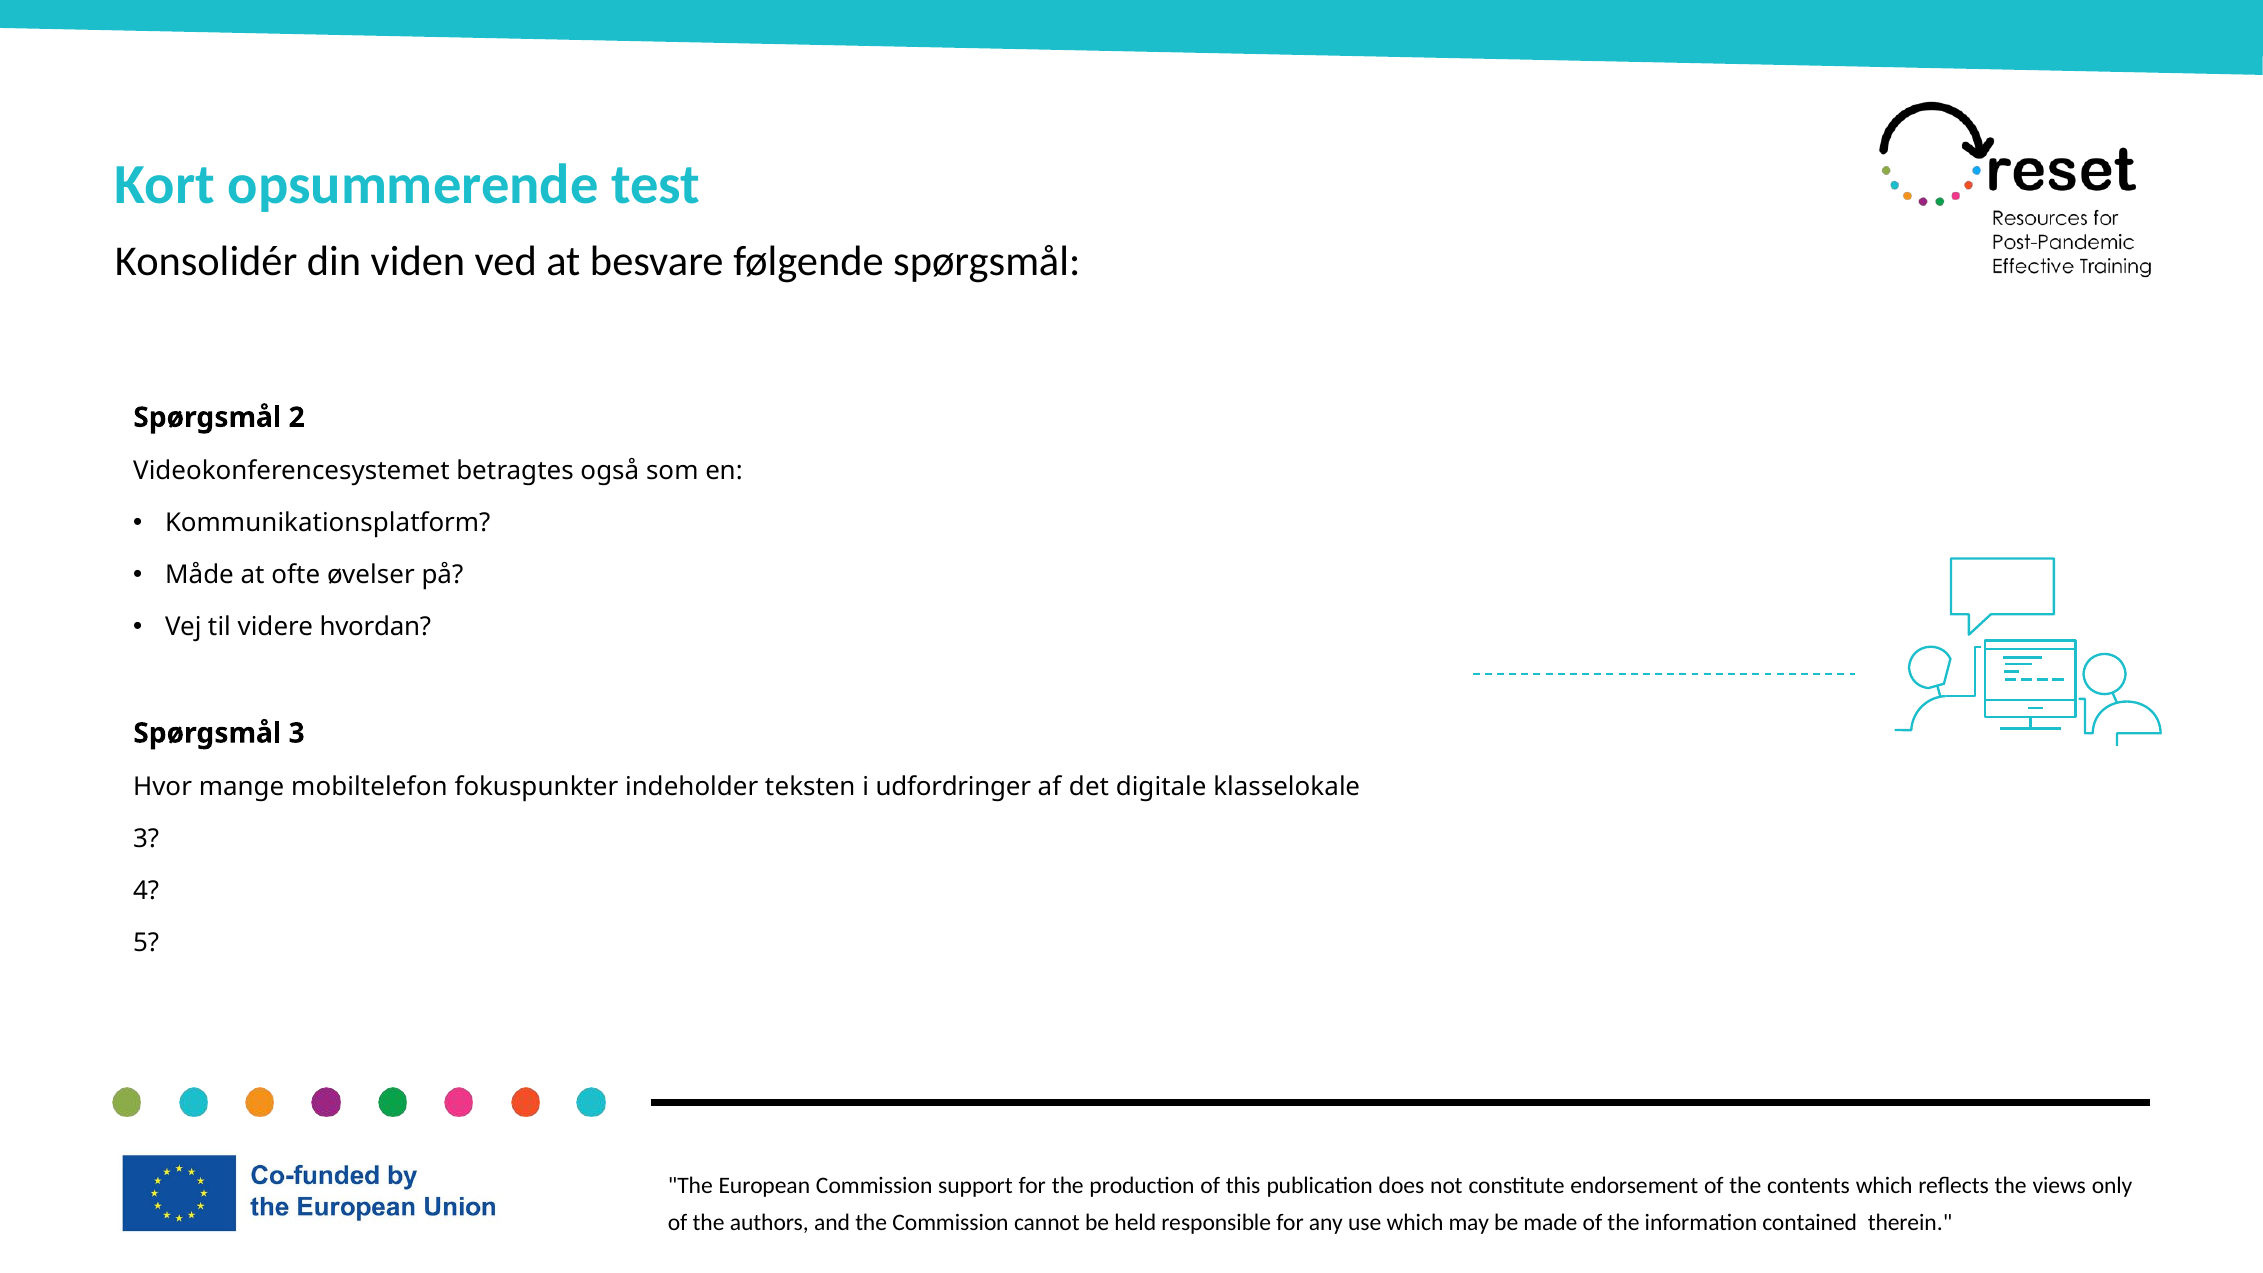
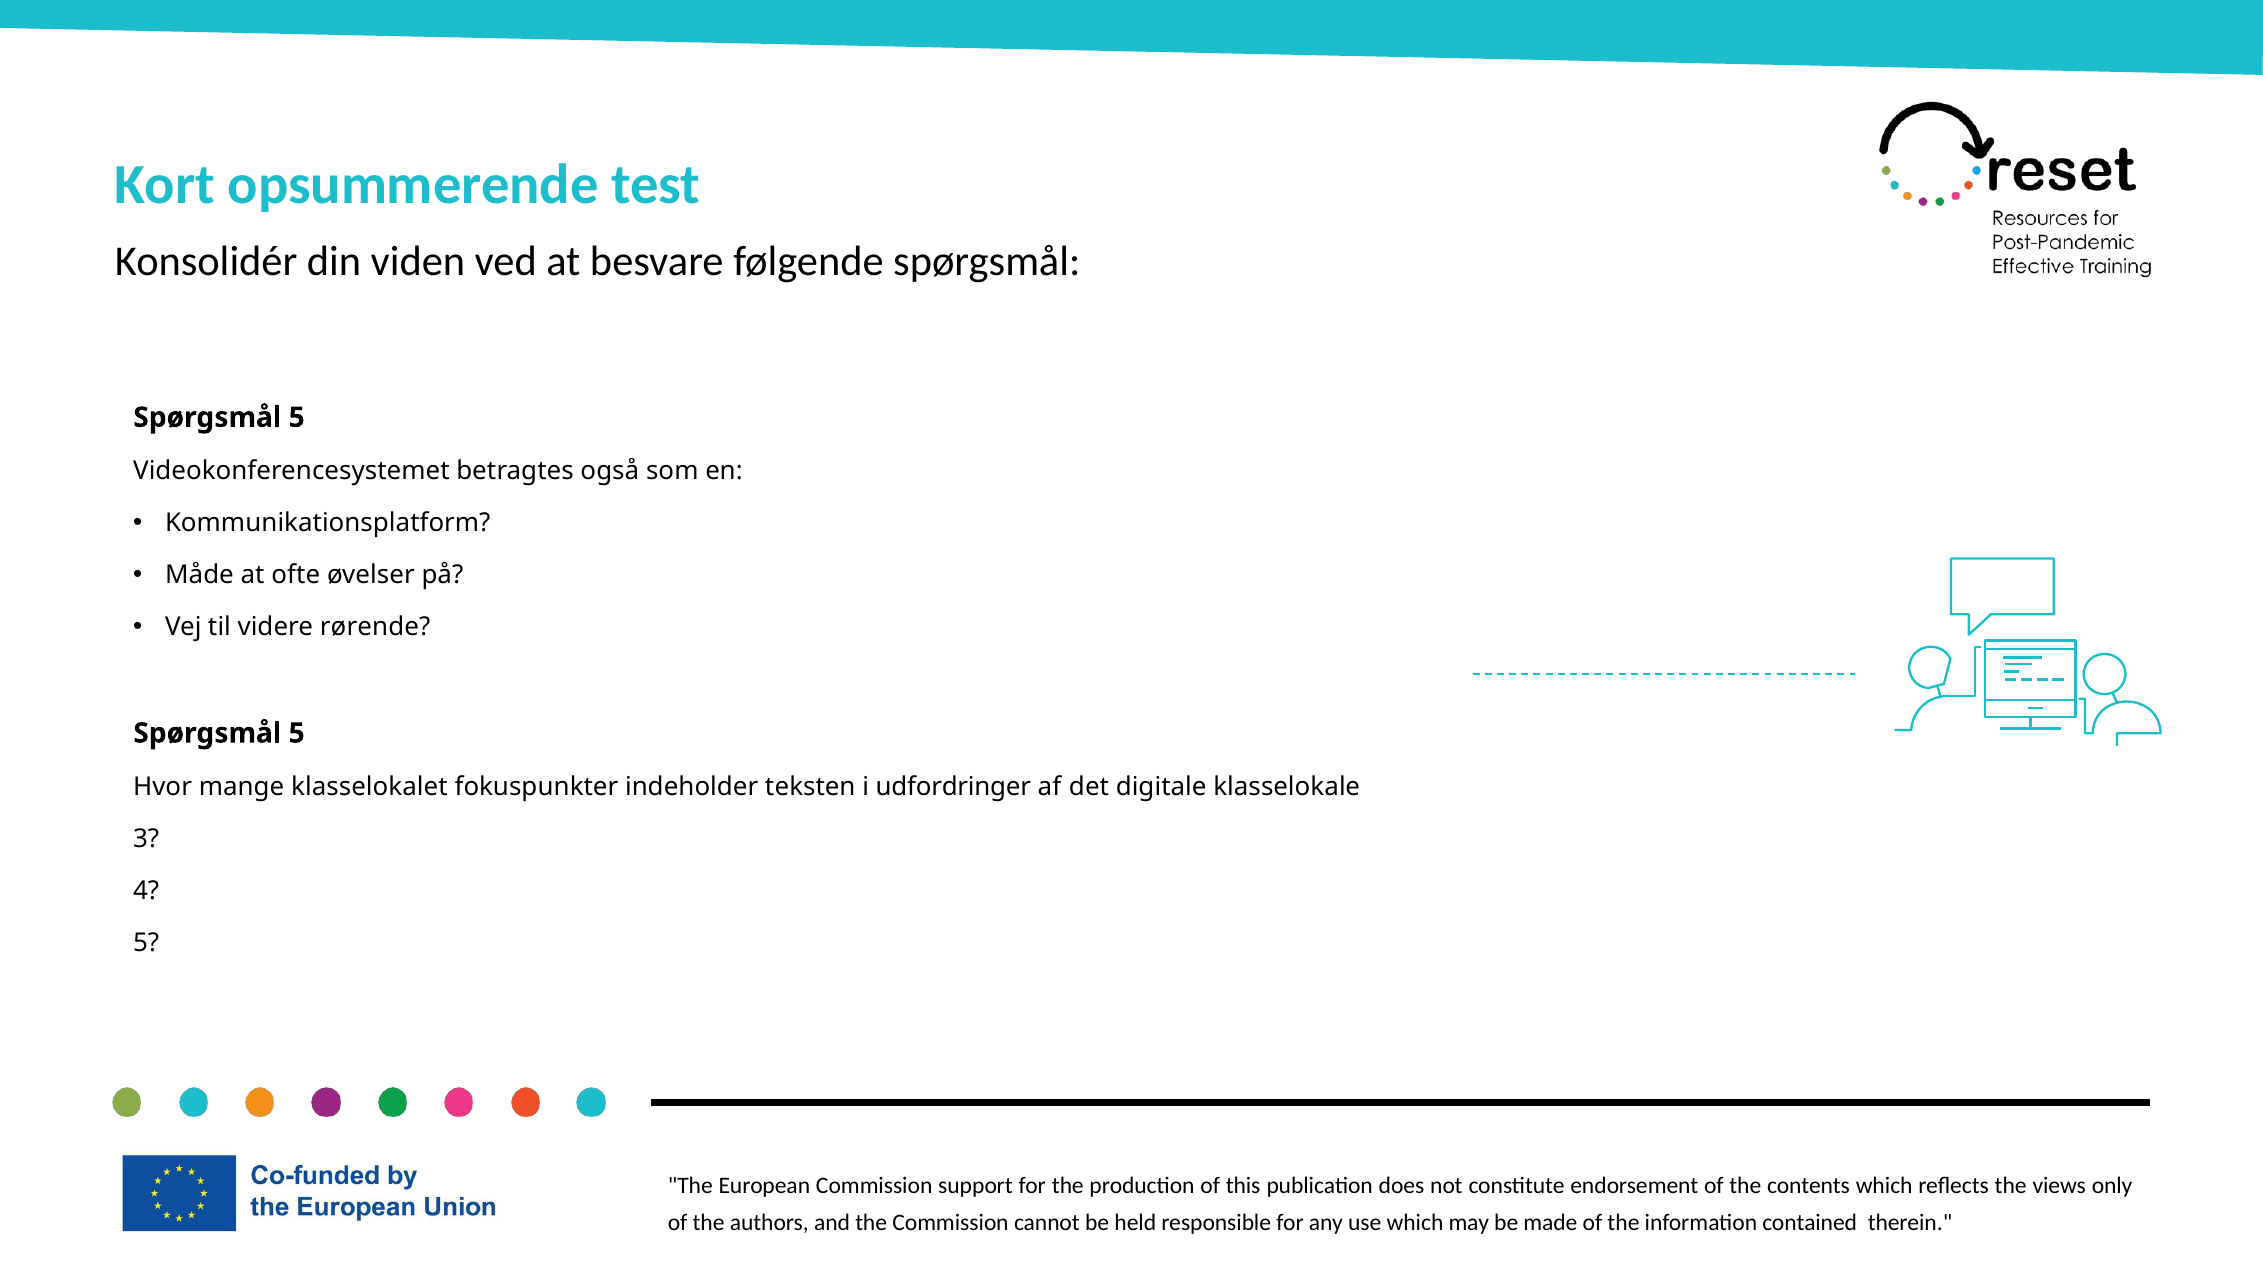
2 at (297, 417): 2 -> 5
hvordan: hvordan -> rørende
3 at (297, 733): 3 -> 5
mobiltelefon: mobiltelefon -> klasselokalet
